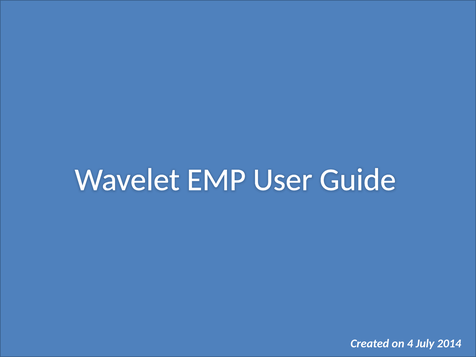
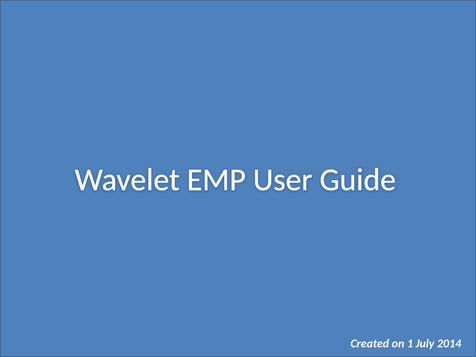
4: 4 -> 1
